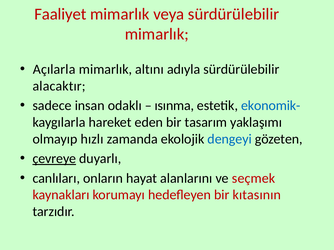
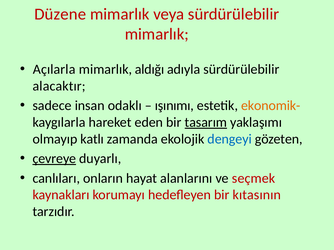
Faaliyet: Faaliyet -> Düzene
altını: altını -> aldığı
ısınma: ısınma -> ışınımı
ekonomik- colour: blue -> orange
tasarım underline: none -> present
hızlı: hızlı -> katlı
